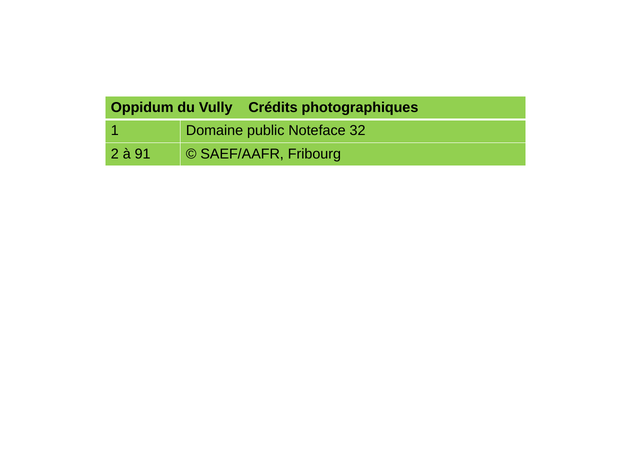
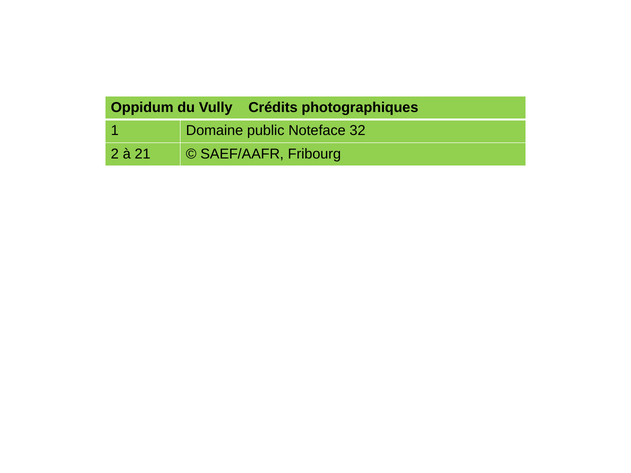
91: 91 -> 21
